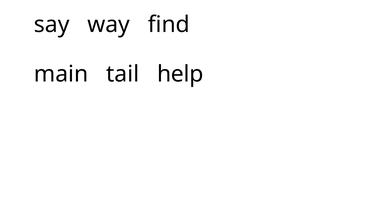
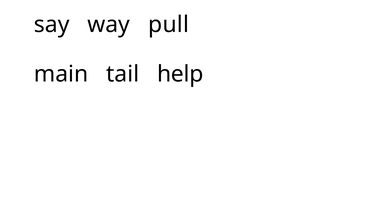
find: find -> pull
